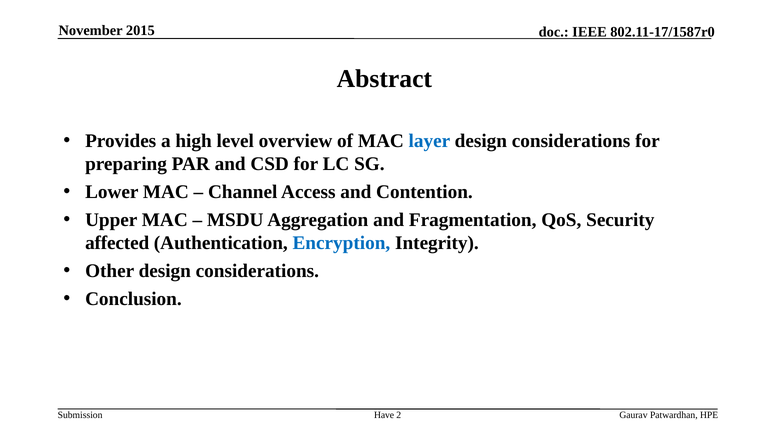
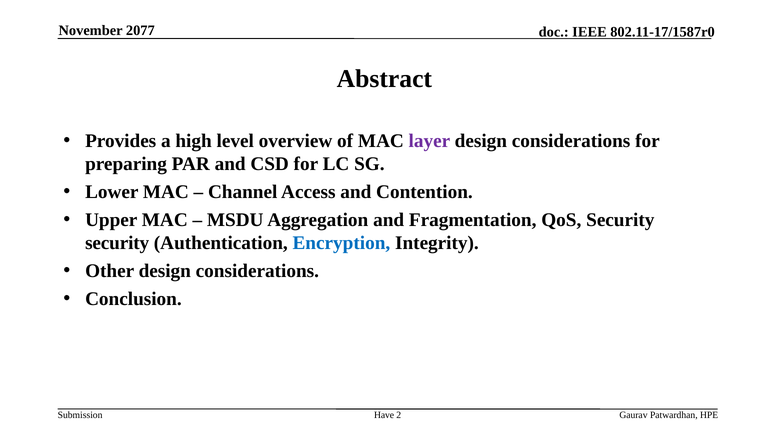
2015: 2015 -> 2077
layer colour: blue -> purple
affected at (117, 243): affected -> security
